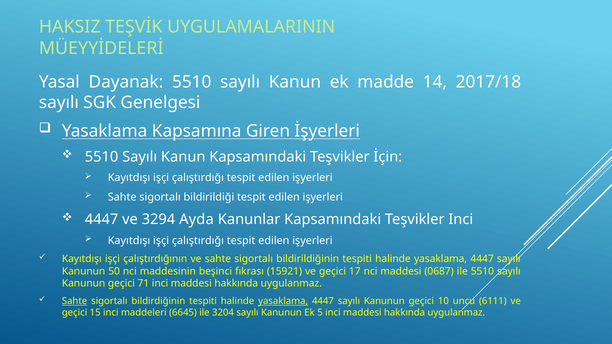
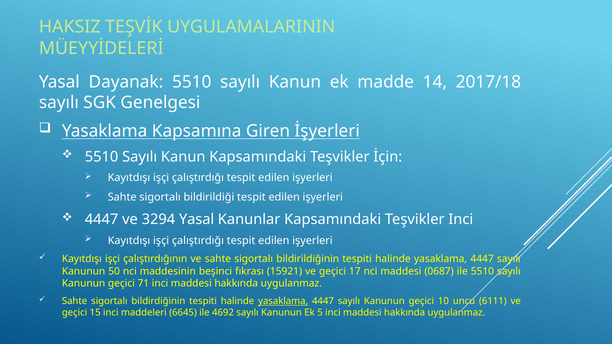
3294 Ayda: Ayda -> Yasal
Sahte at (75, 301) underline: present -> none
3204: 3204 -> 4692
